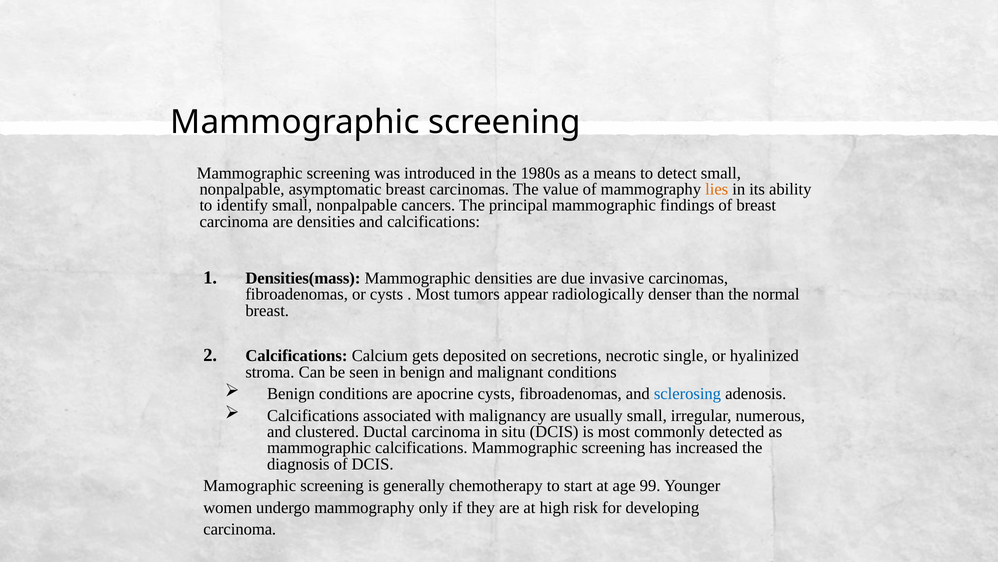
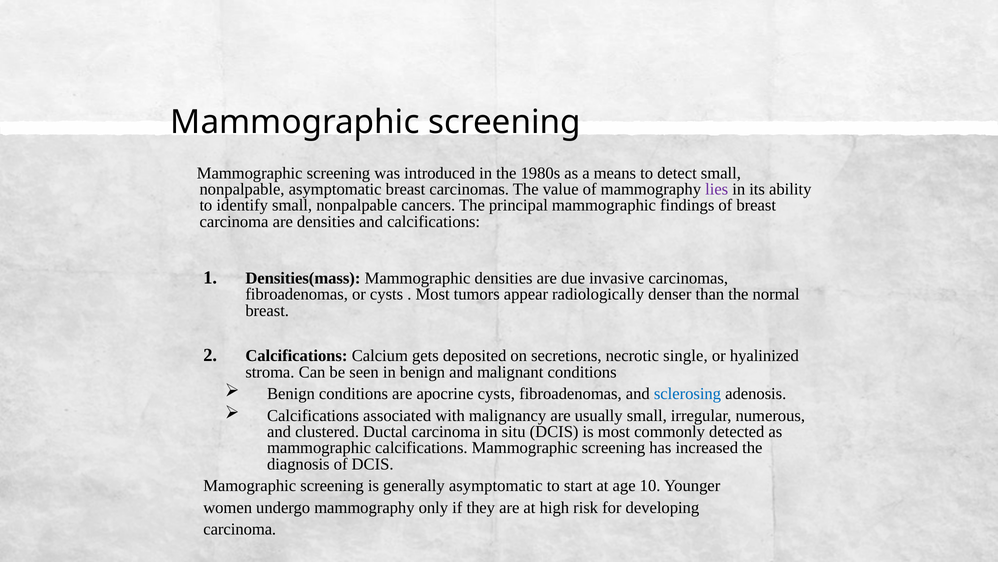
lies colour: orange -> purple
generally chemotherapy: chemotherapy -> asymptomatic
99: 99 -> 10
